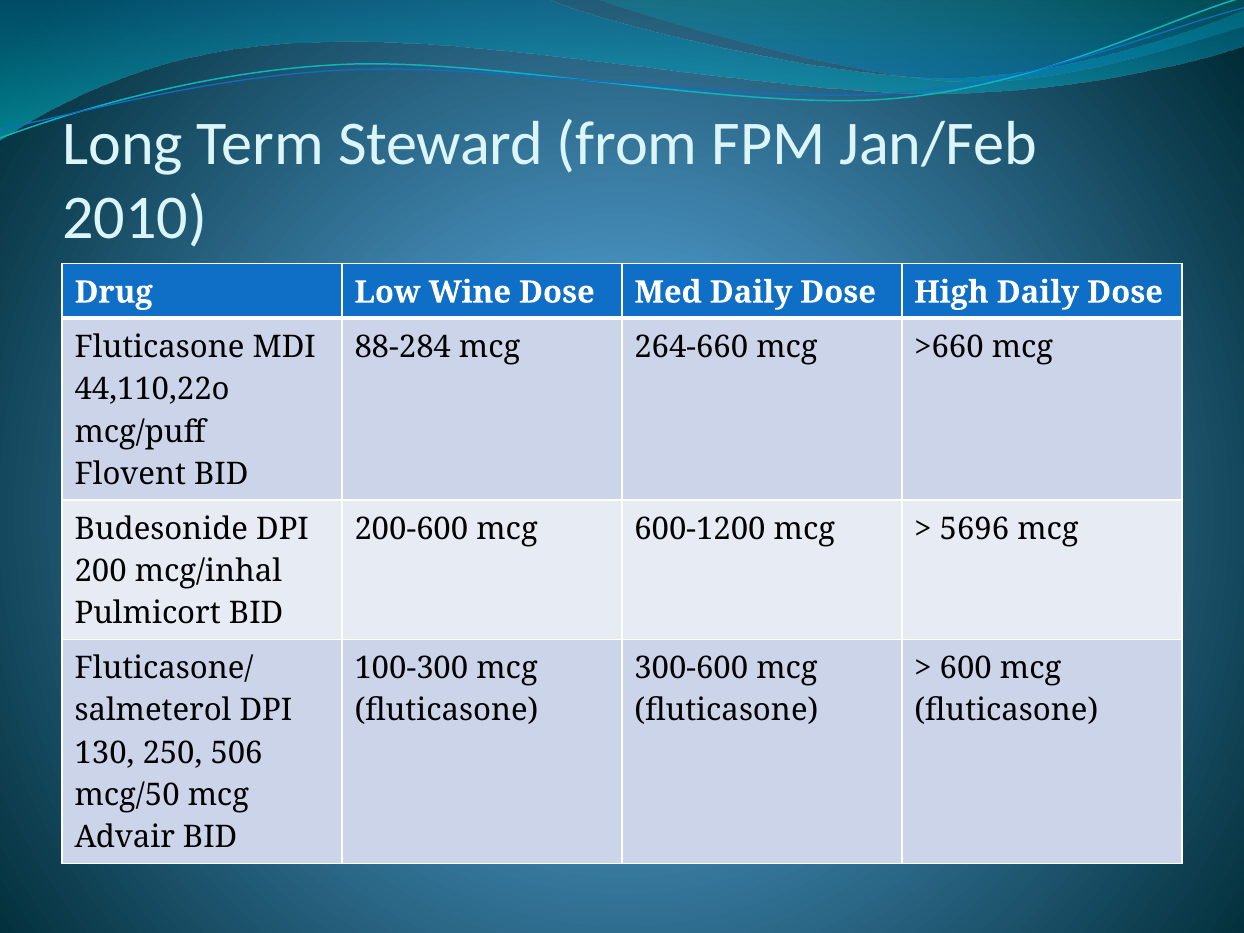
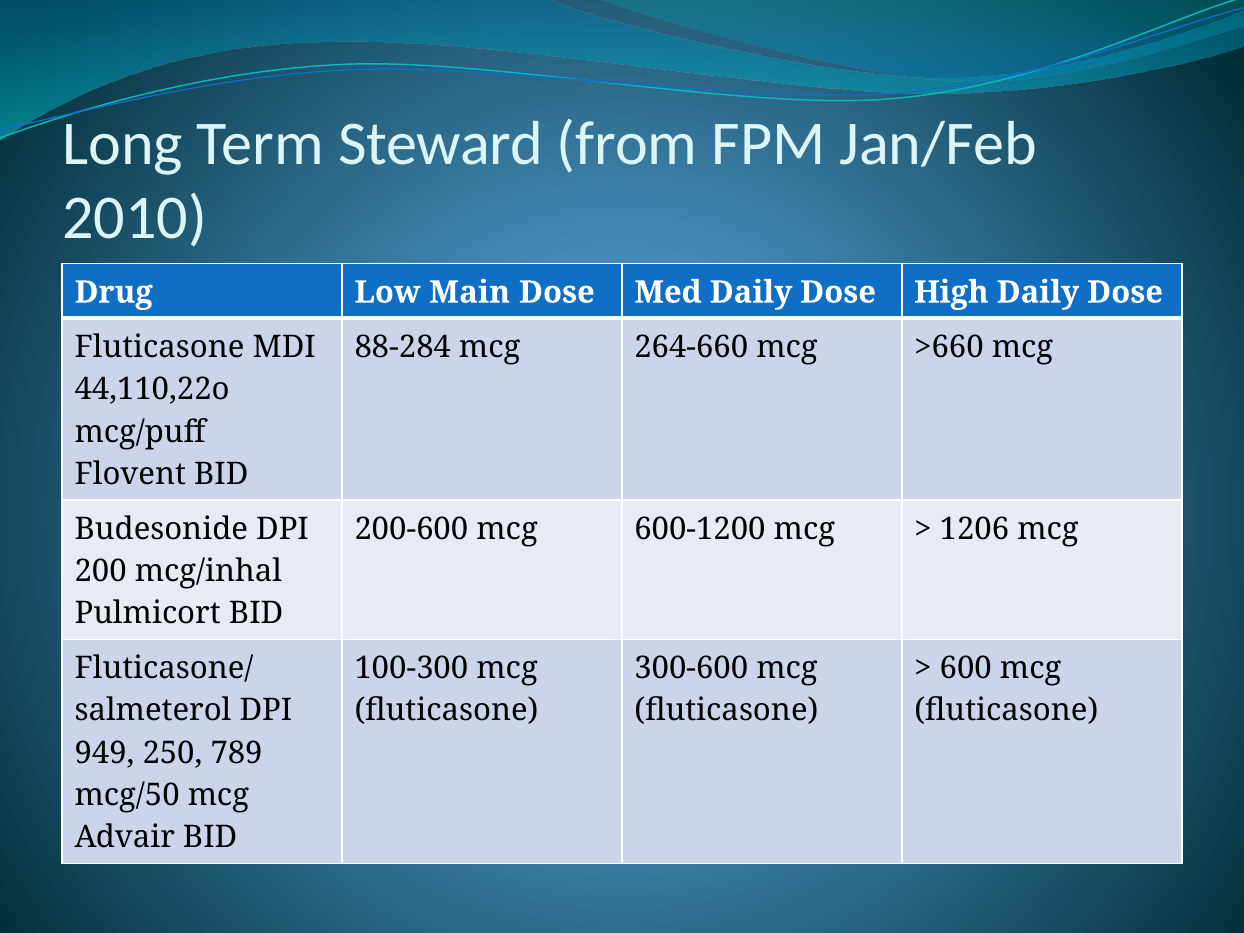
Wine: Wine -> Main
5696: 5696 -> 1206
130: 130 -> 949
506: 506 -> 789
